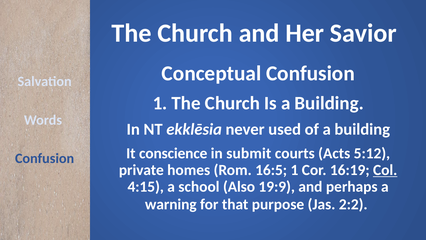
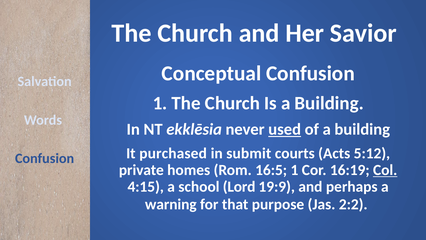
used underline: none -> present
conscience: conscience -> purchased
Also: Also -> Lord
